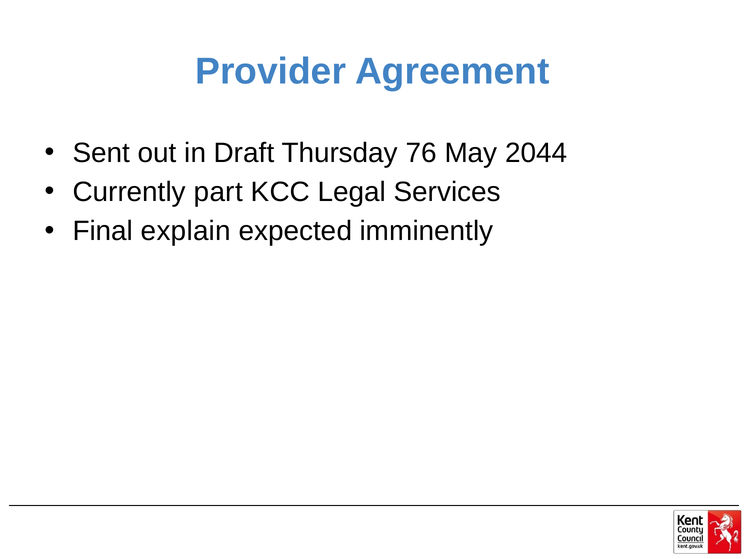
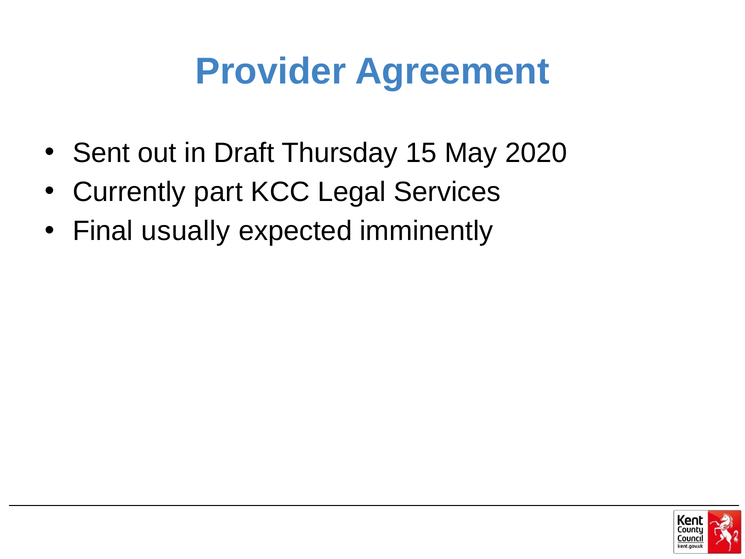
76: 76 -> 15
2044: 2044 -> 2020
explain: explain -> usually
